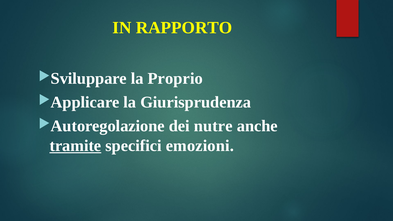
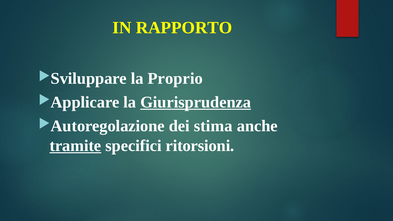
Giurisprudenza underline: none -> present
nutre: nutre -> stima
emozioni: emozioni -> ritorsioni
